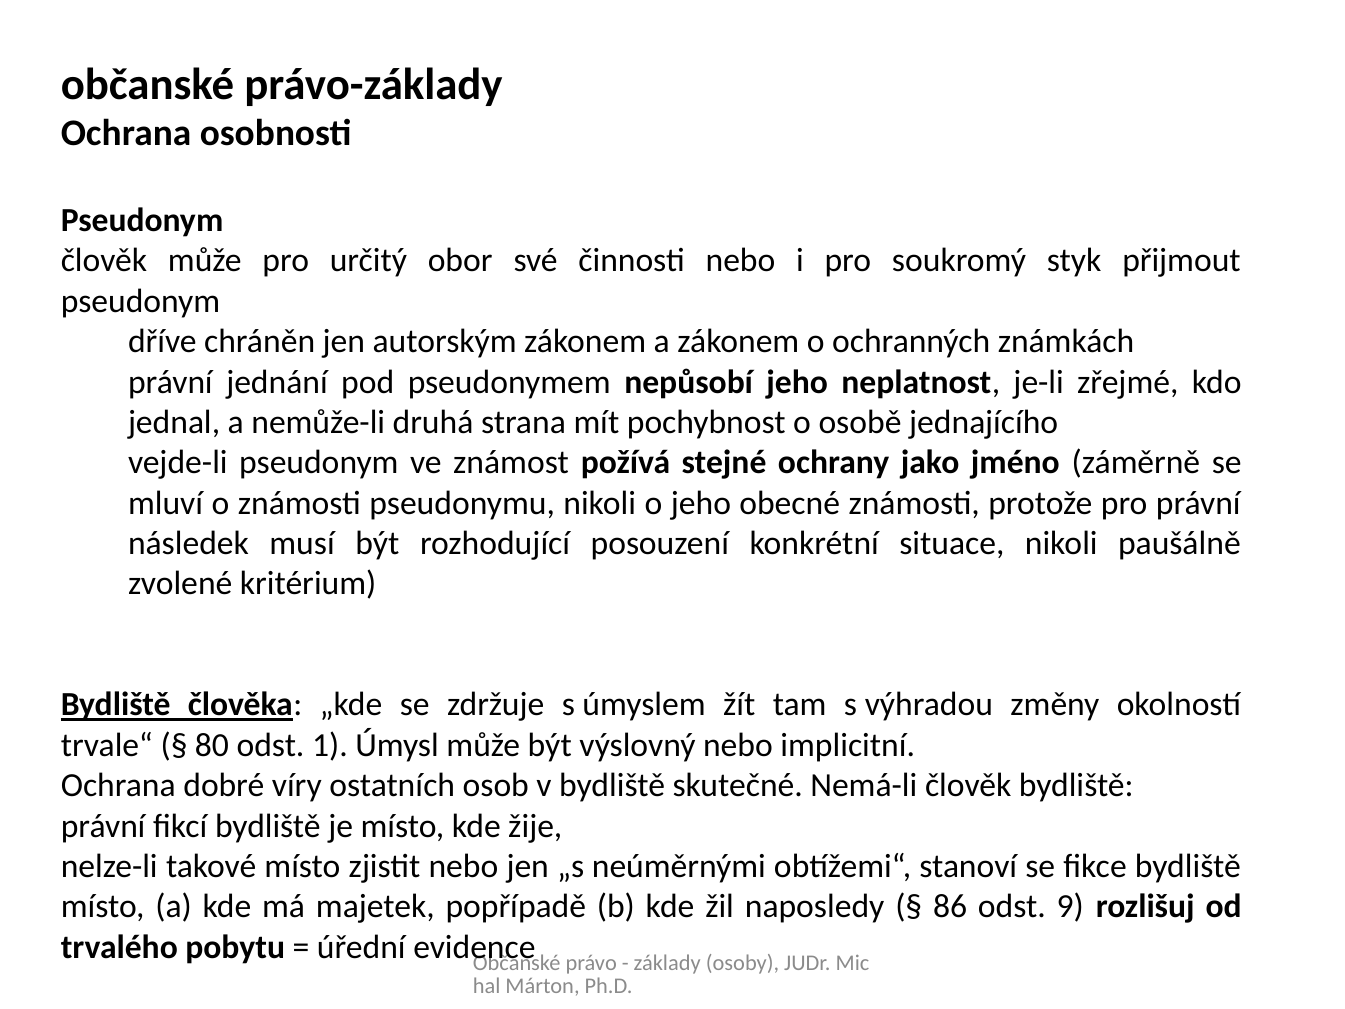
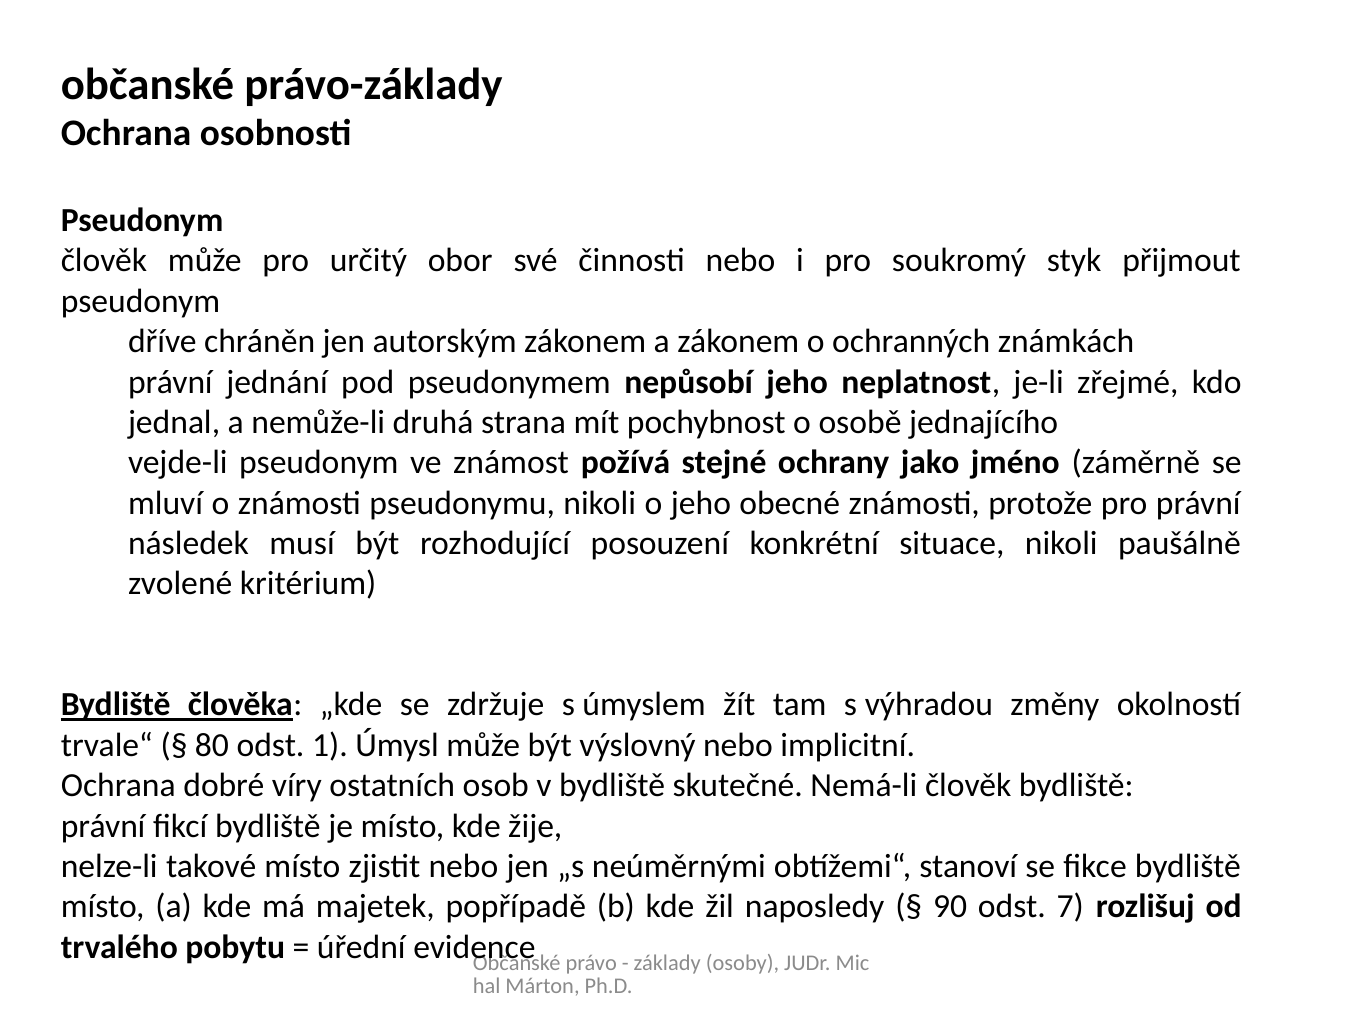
86: 86 -> 90
9: 9 -> 7
